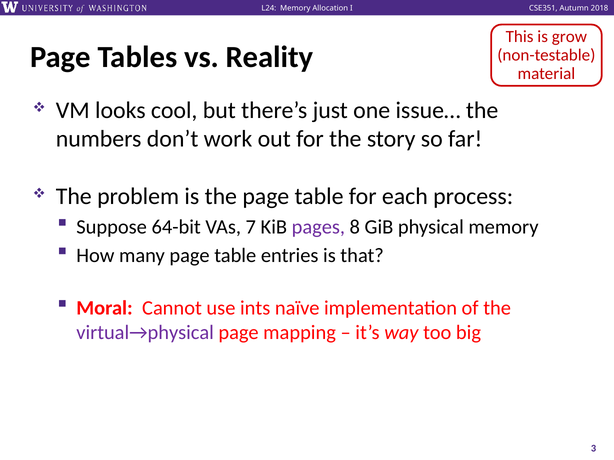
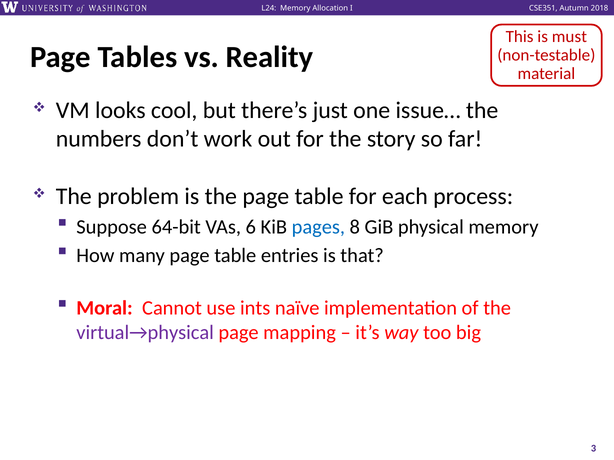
grow: grow -> must
7: 7 -> 6
pages colour: purple -> blue
